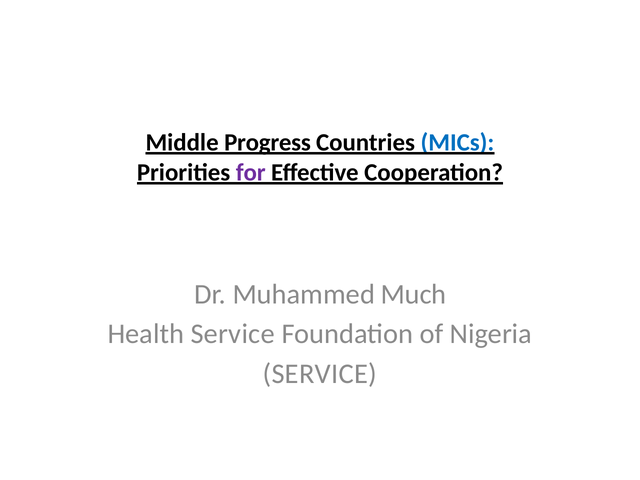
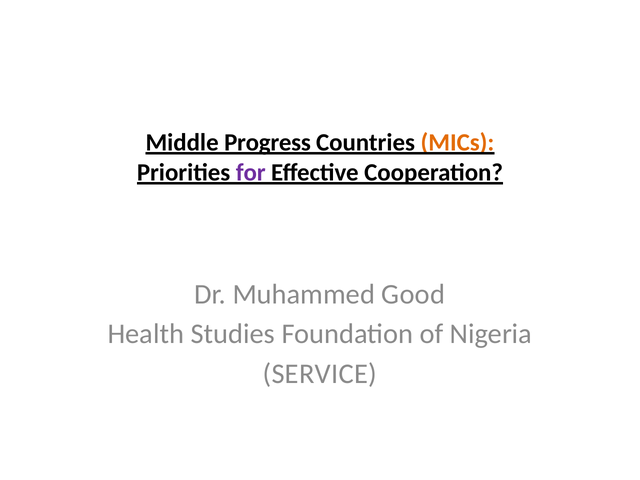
MICs colour: blue -> orange
Much: Much -> Good
Health Service: Service -> Studies
